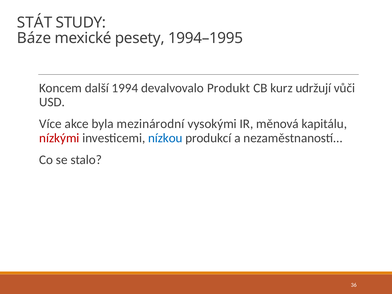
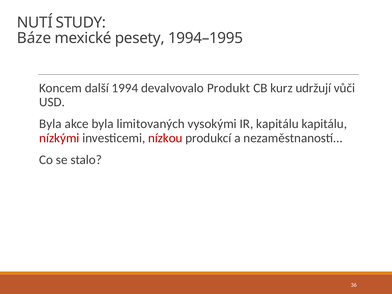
STÁT: STÁT -> NUTÍ
Více at (50, 124): Více -> Byla
mezinárodní: mezinárodní -> limitovaných
IR měnová: měnová -> kapitálu
nízkou colour: blue -> red
